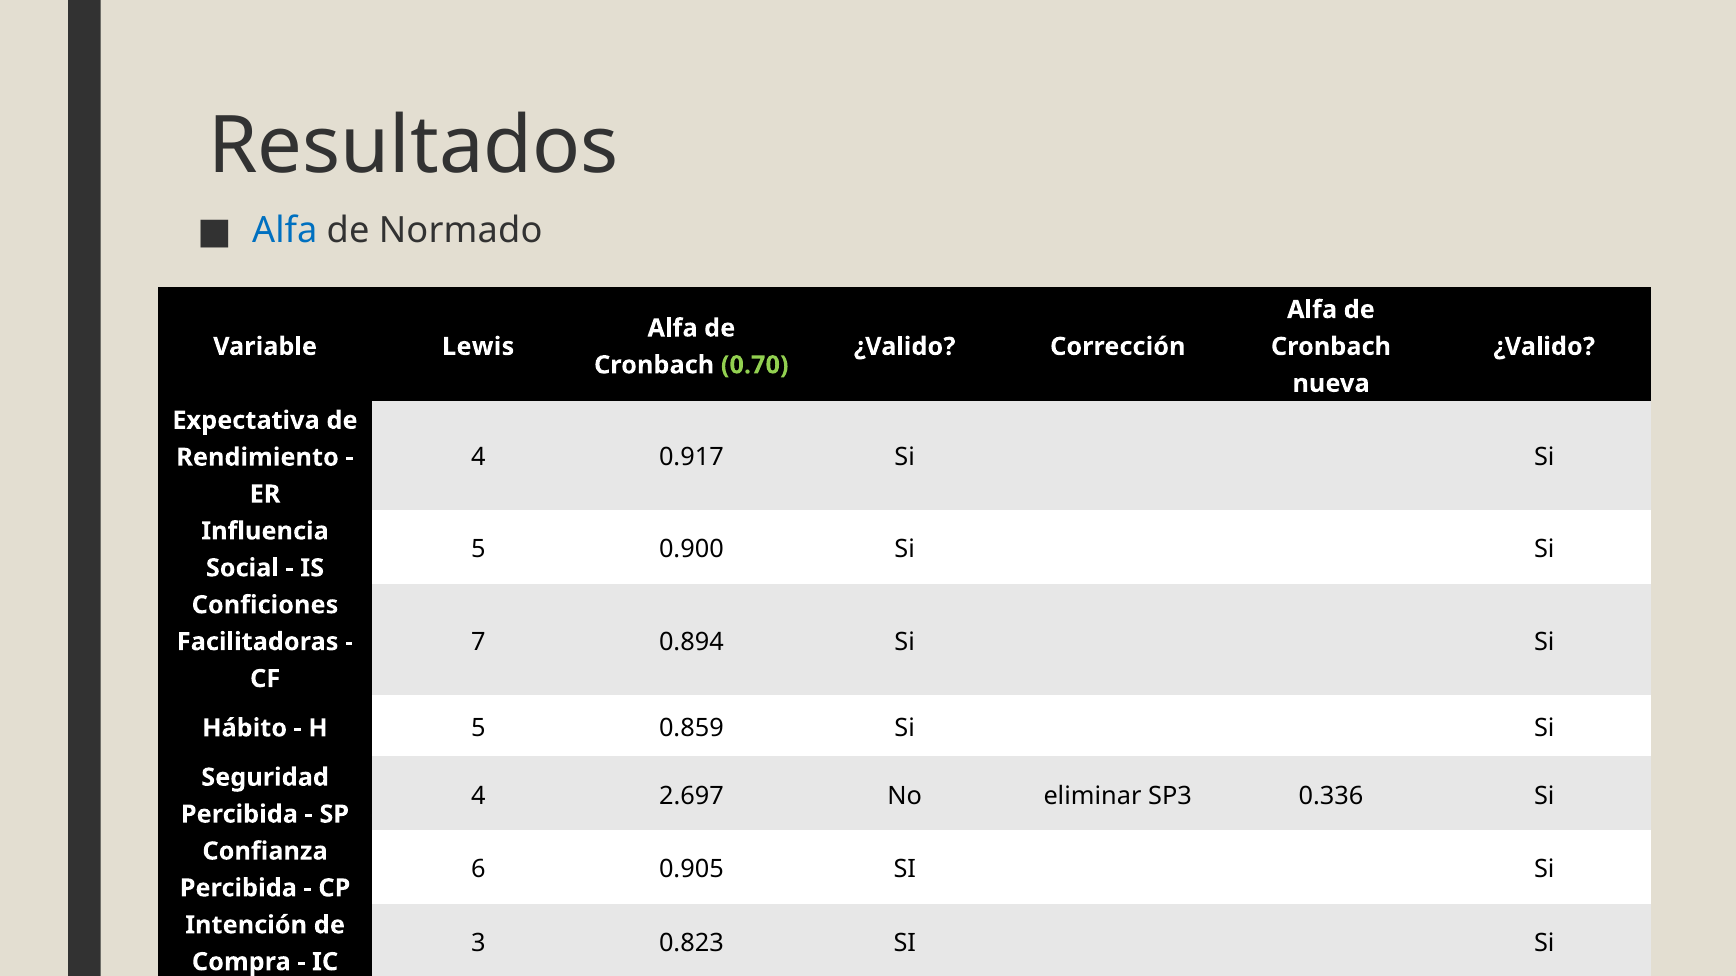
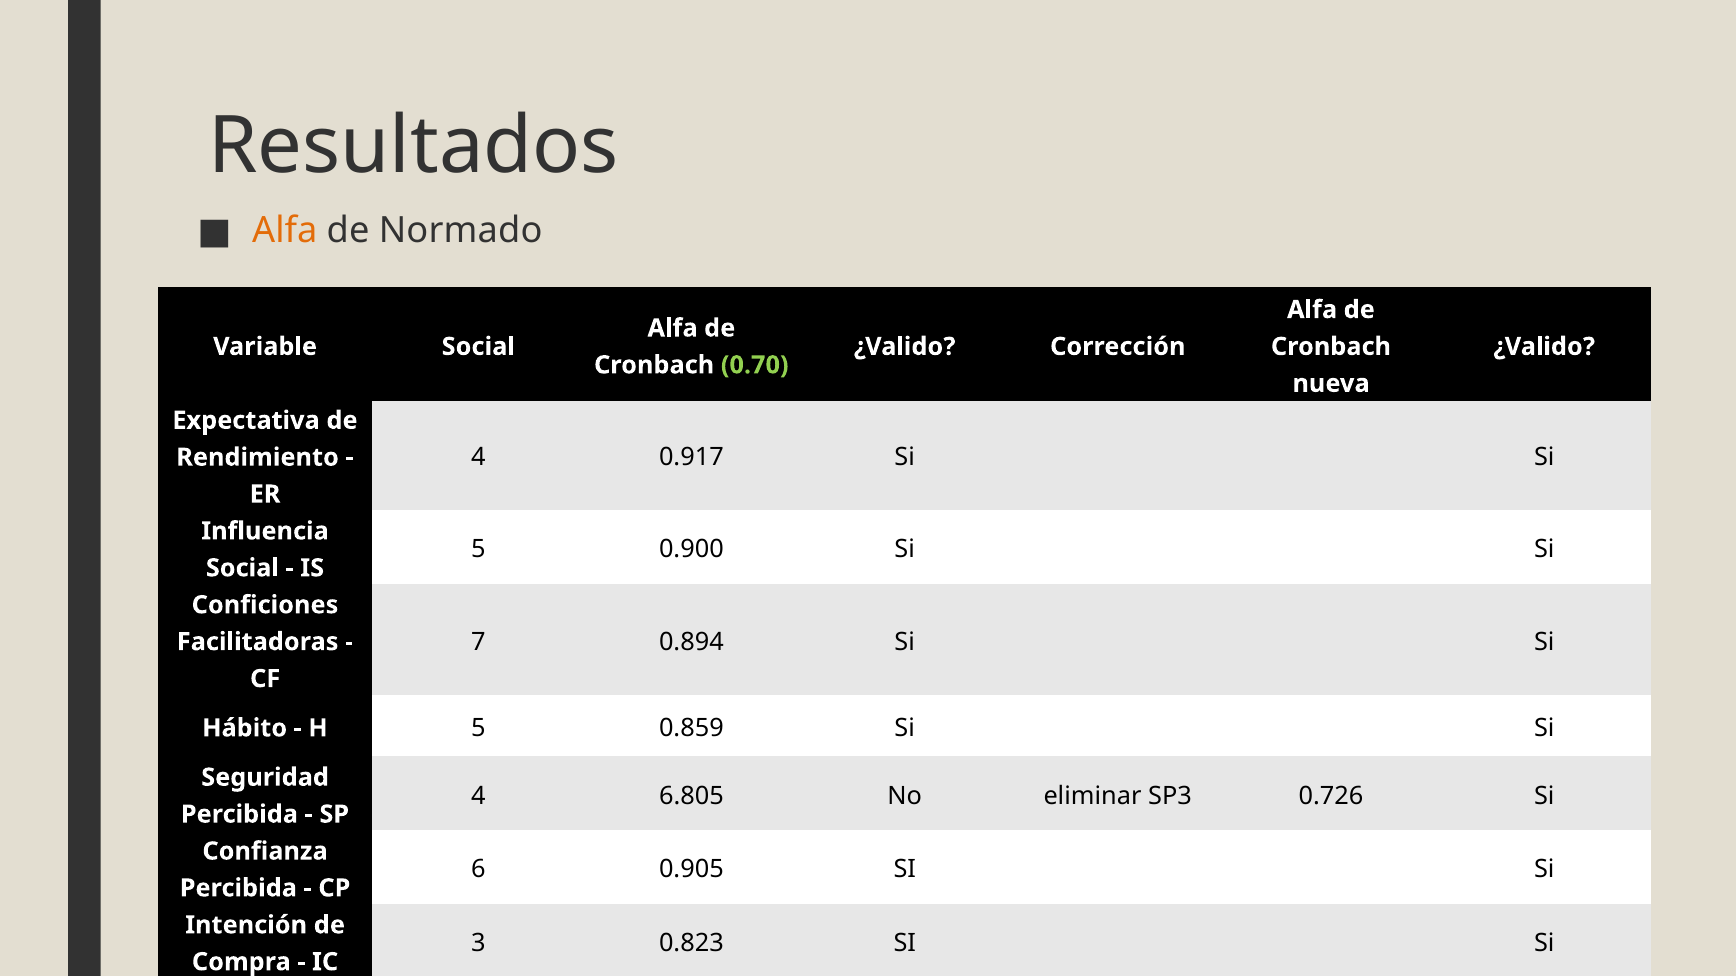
Alfa at (285, 231) colour: blue -> orange
Variable Lewis: Lewis -> Social
2.697: 2.697 -> 6.805
0.336: 0.336 -> 0.726
